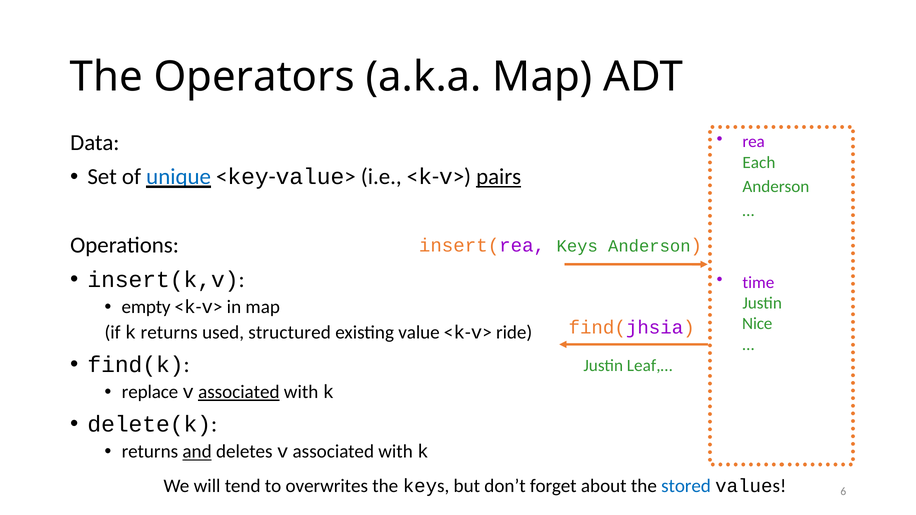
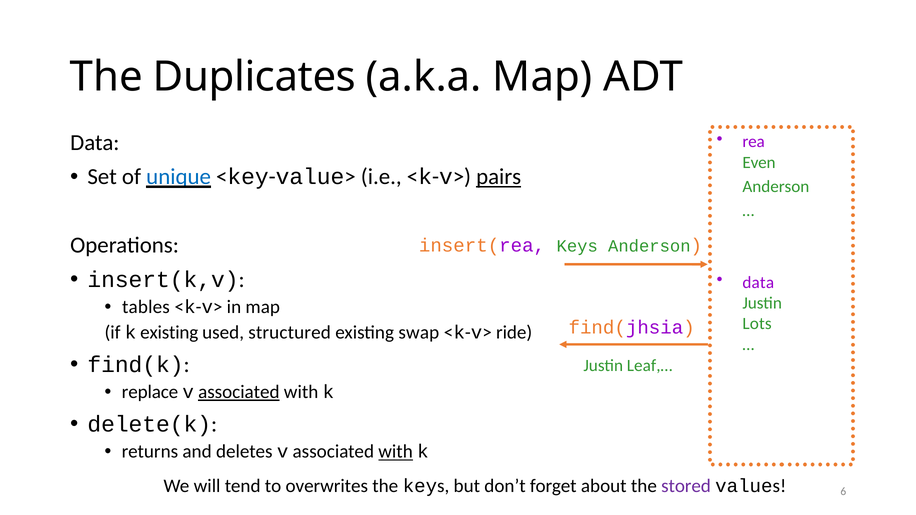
Operators: Operators -> Duplicates
Each: Each -> Even
time at (758, 283): time -> data
empty: empty -> tables
Nice: Nice -> Lots
k returns: returns -> existing
value: value -> swap
and underline: present -> none
with at (396, 452) underline: none -> present
stored colour: blue -> purple
